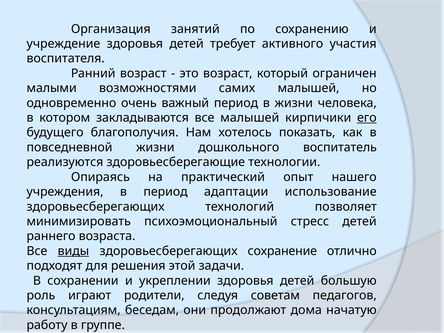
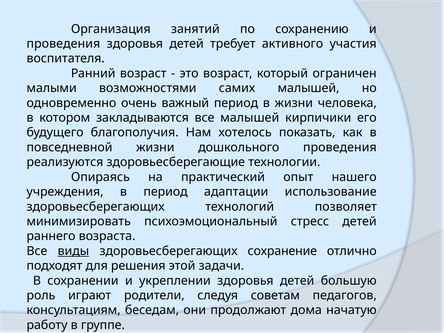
учреждение at (63, 44): учреждение -> проведения
его underline: present -> none
дошкольного воспитатель: воспитатель -> проведения
